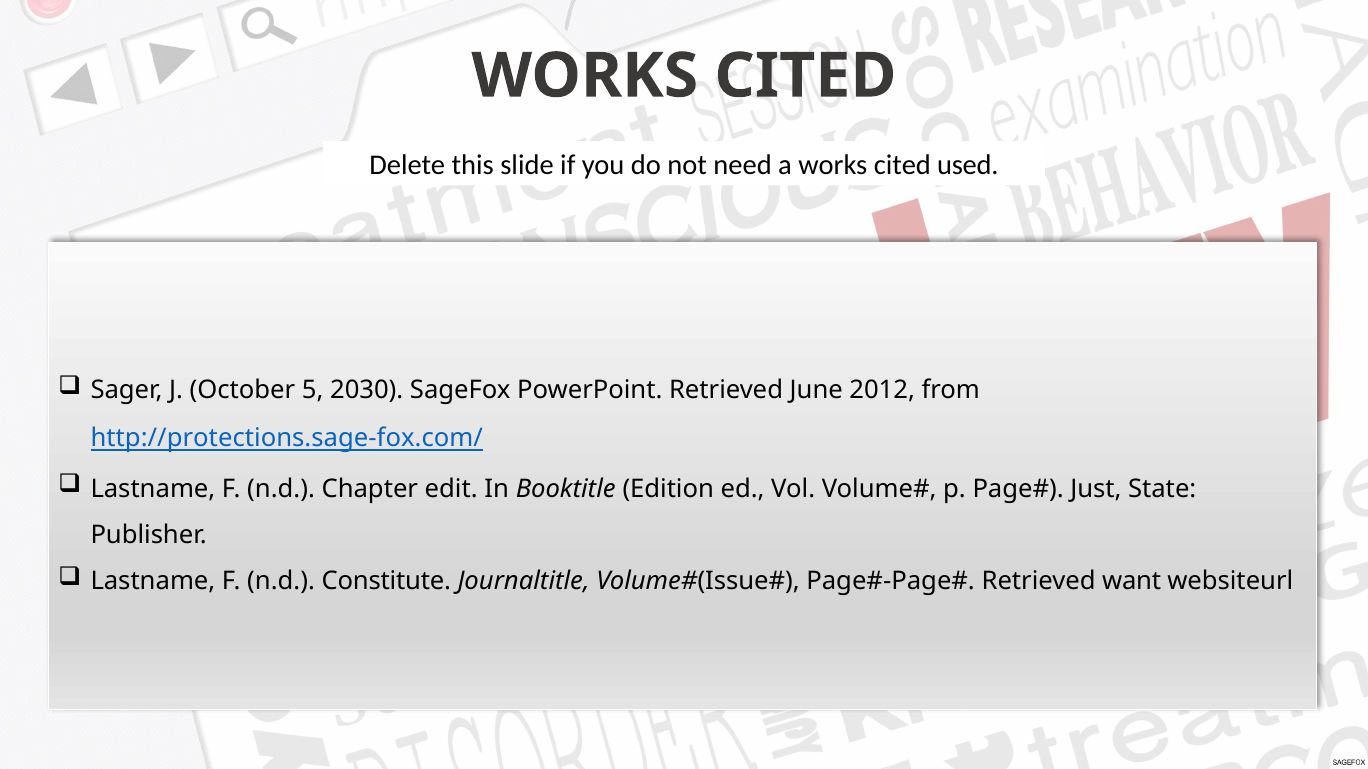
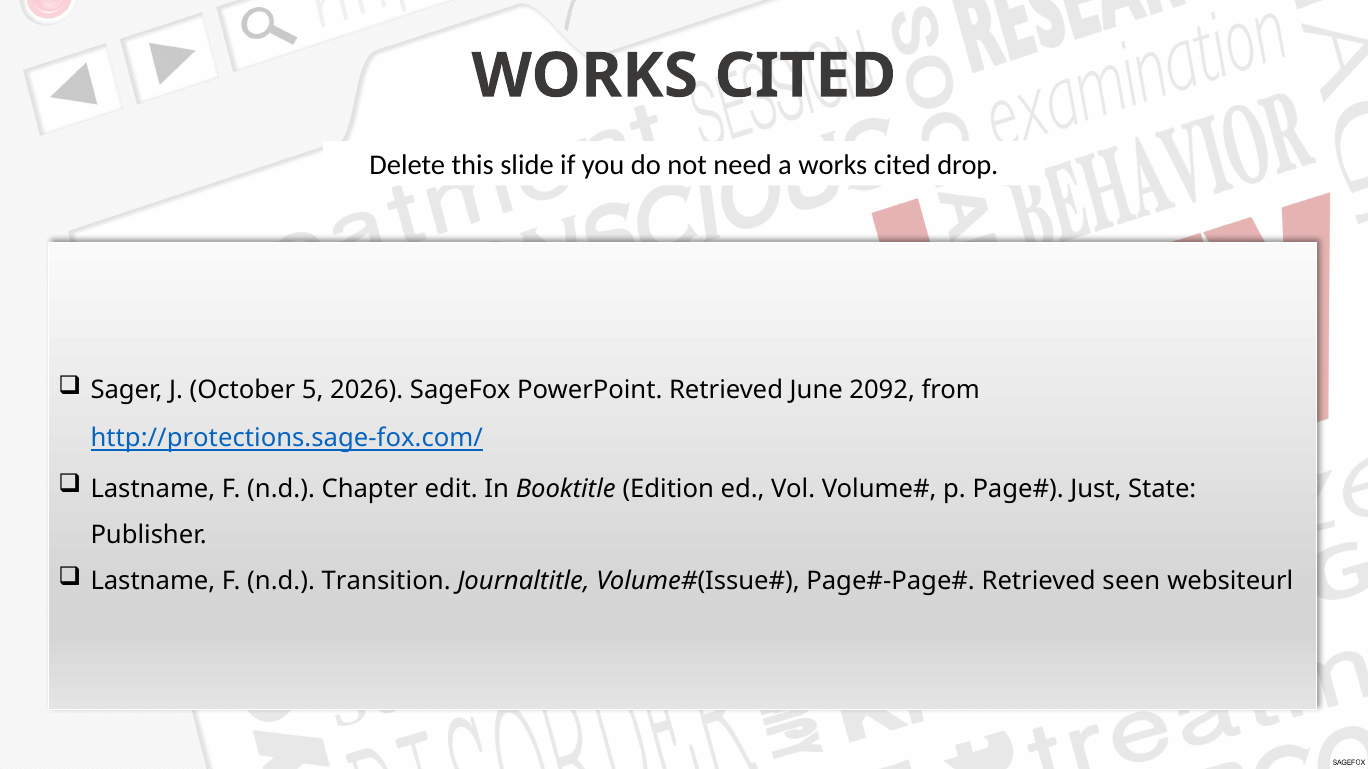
used: used -> drop
2030: 2030 -> 2026
2012: 2012 -> 2092
Constitute: Constitute -> Transition
want: want -> seen
